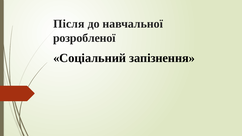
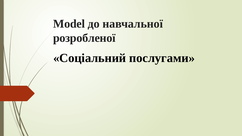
Після: Після -> Model
запізнення: запізнення -> послугами
